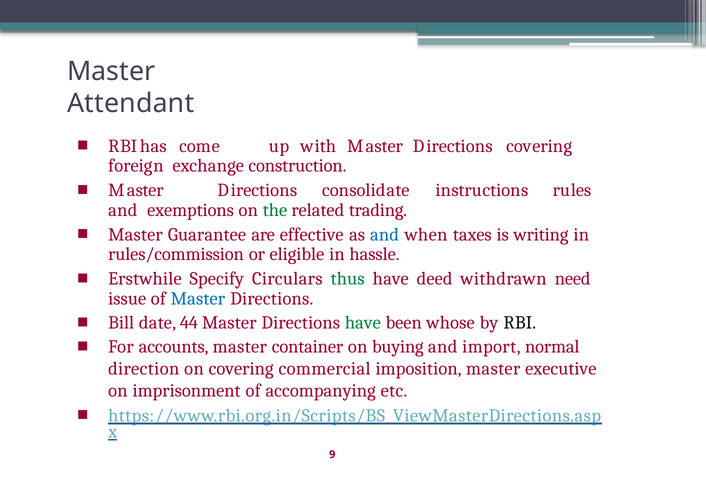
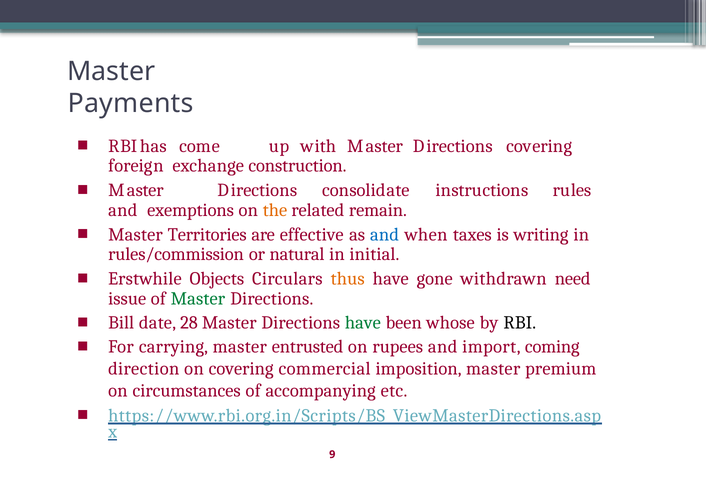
Attendant: Attendant -> Payments
the colour: green -> orange
trading: trading -> remain
Guarantee: Guarantee -> Territories
eligible: eligible -> natural
hassle: hassle -> initial
Specify: Specify -> Objects
thus colour: green -> orange
deed: deed -> gone
Master at (198, 299) colour: blue -> green
44: 44 -> 28
accounts: accounts -> carrying
container: container -> entrusted
buying: buying -> rupees
normal: normal -> coming
executive: executive -> premium
imprisonment: imprisonment -> circumstances
